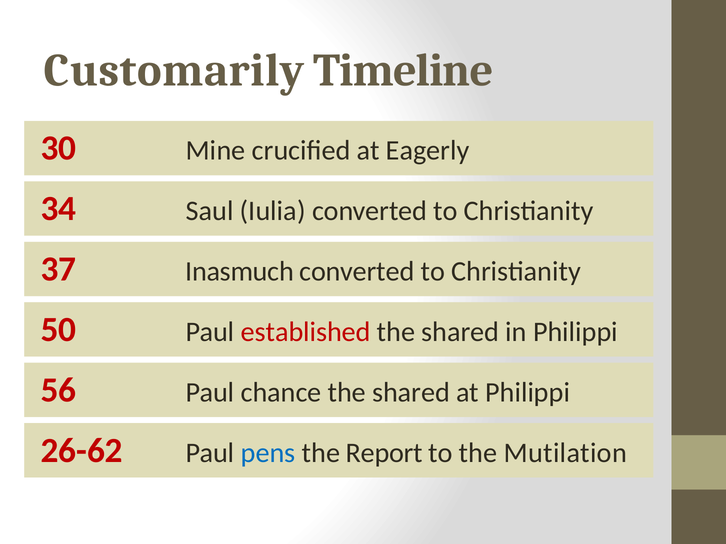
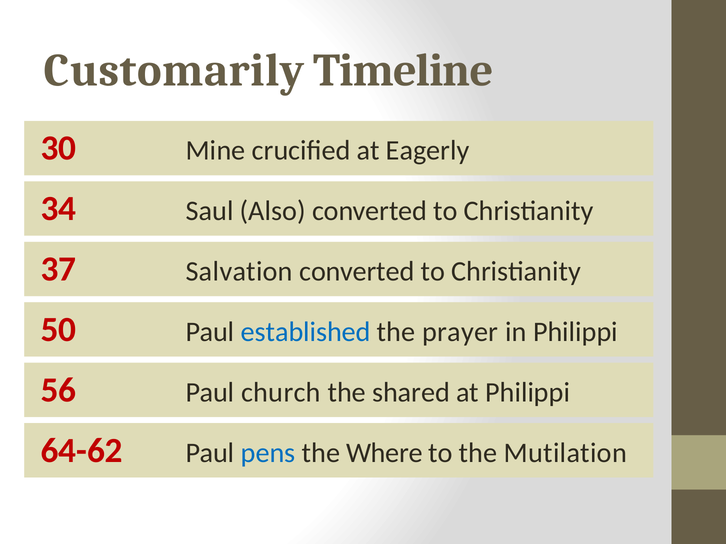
Iulia: Iulia -> Also
Inasmuch: Inasmuch -> Salvation
established colour: red -> blue
shared at (460, 332): shared -> prayer
chance: chance -> church
26-62: 26-62 -> 64-62
Report: Report -> Where
